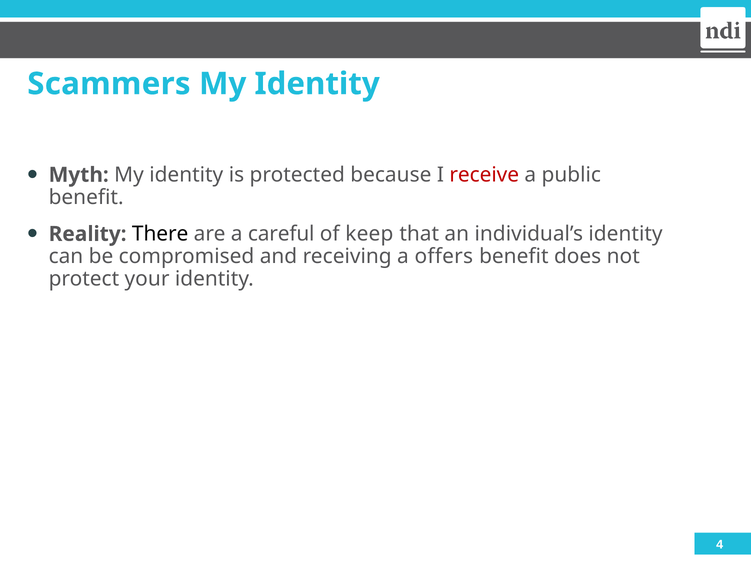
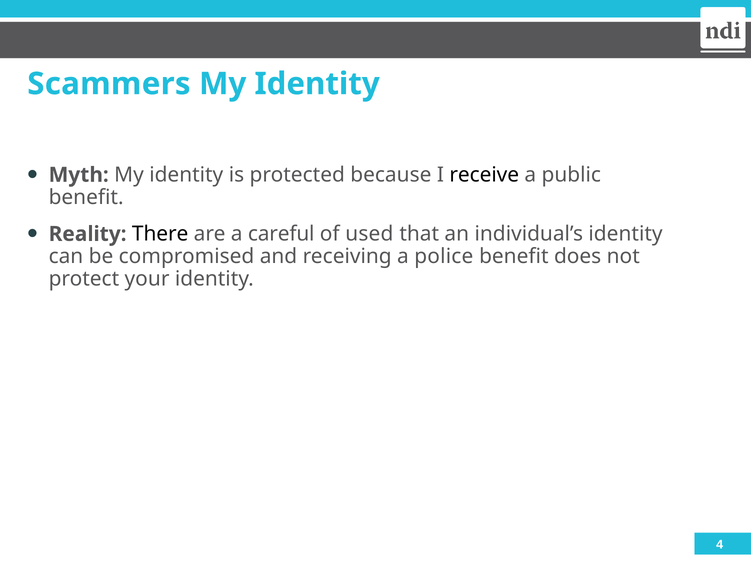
receive colour: red -> black
keep: keep -> used
offers: offers -> police
